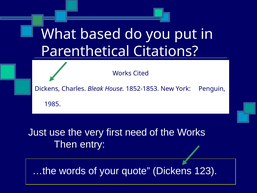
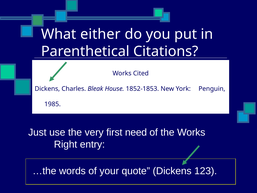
based: based -> either
Then: Then -> Right
